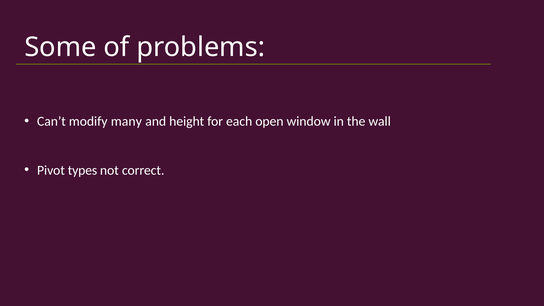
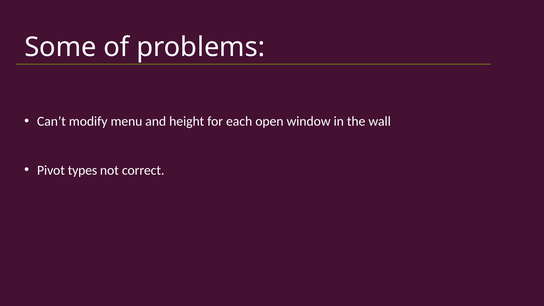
many: many -> menu
